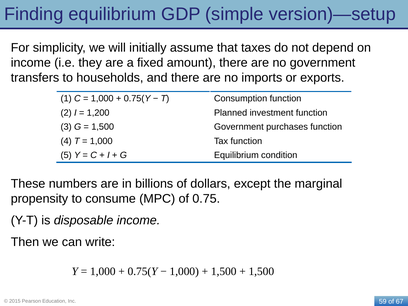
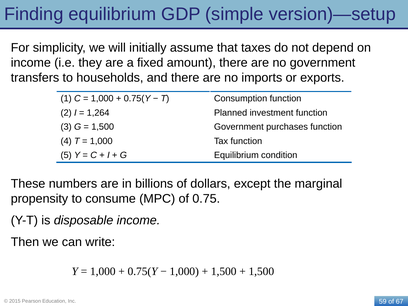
1,200: 1,200 -> 1,264
